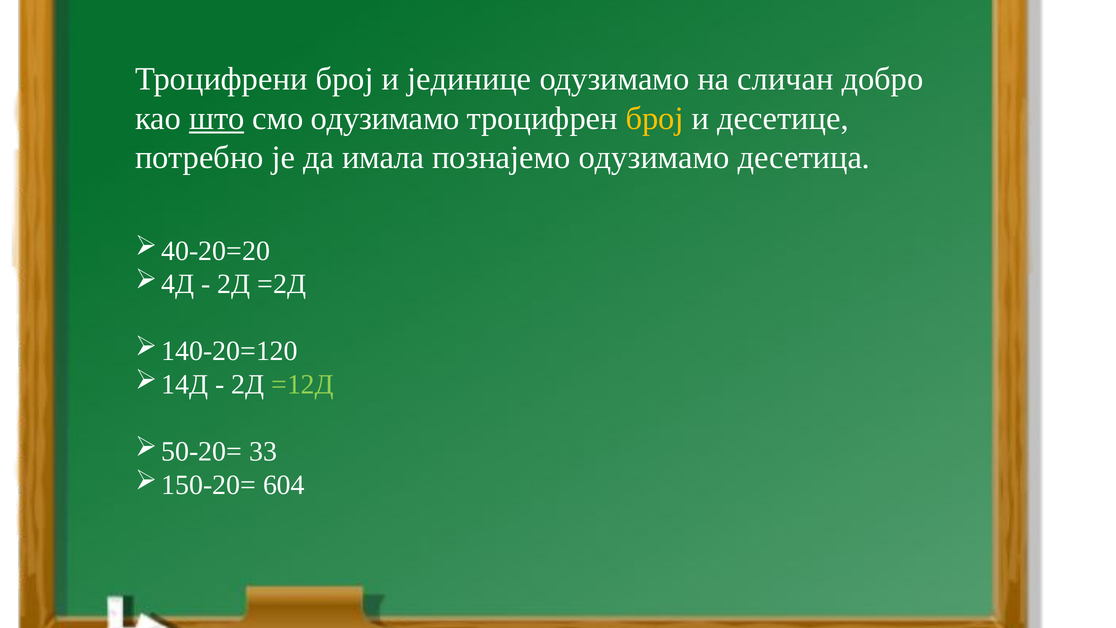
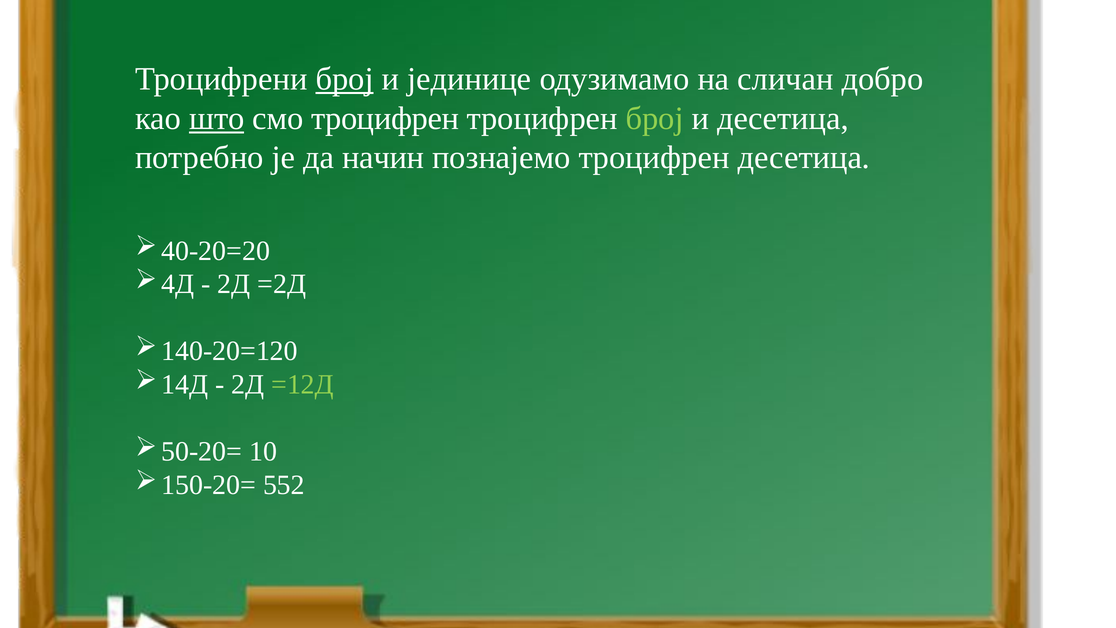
број at (345, 79) underline: none -> present
смо одузимамо: одузимамо -> троцифрен
број at (655, 118) colour: yellow -> light green
и десетице: десетице -> десетица
имала: имала -> начин
познајемо одузимамо: одузимамо -> троцифрен
33: 33 -> 10
604: 604 -> 552
